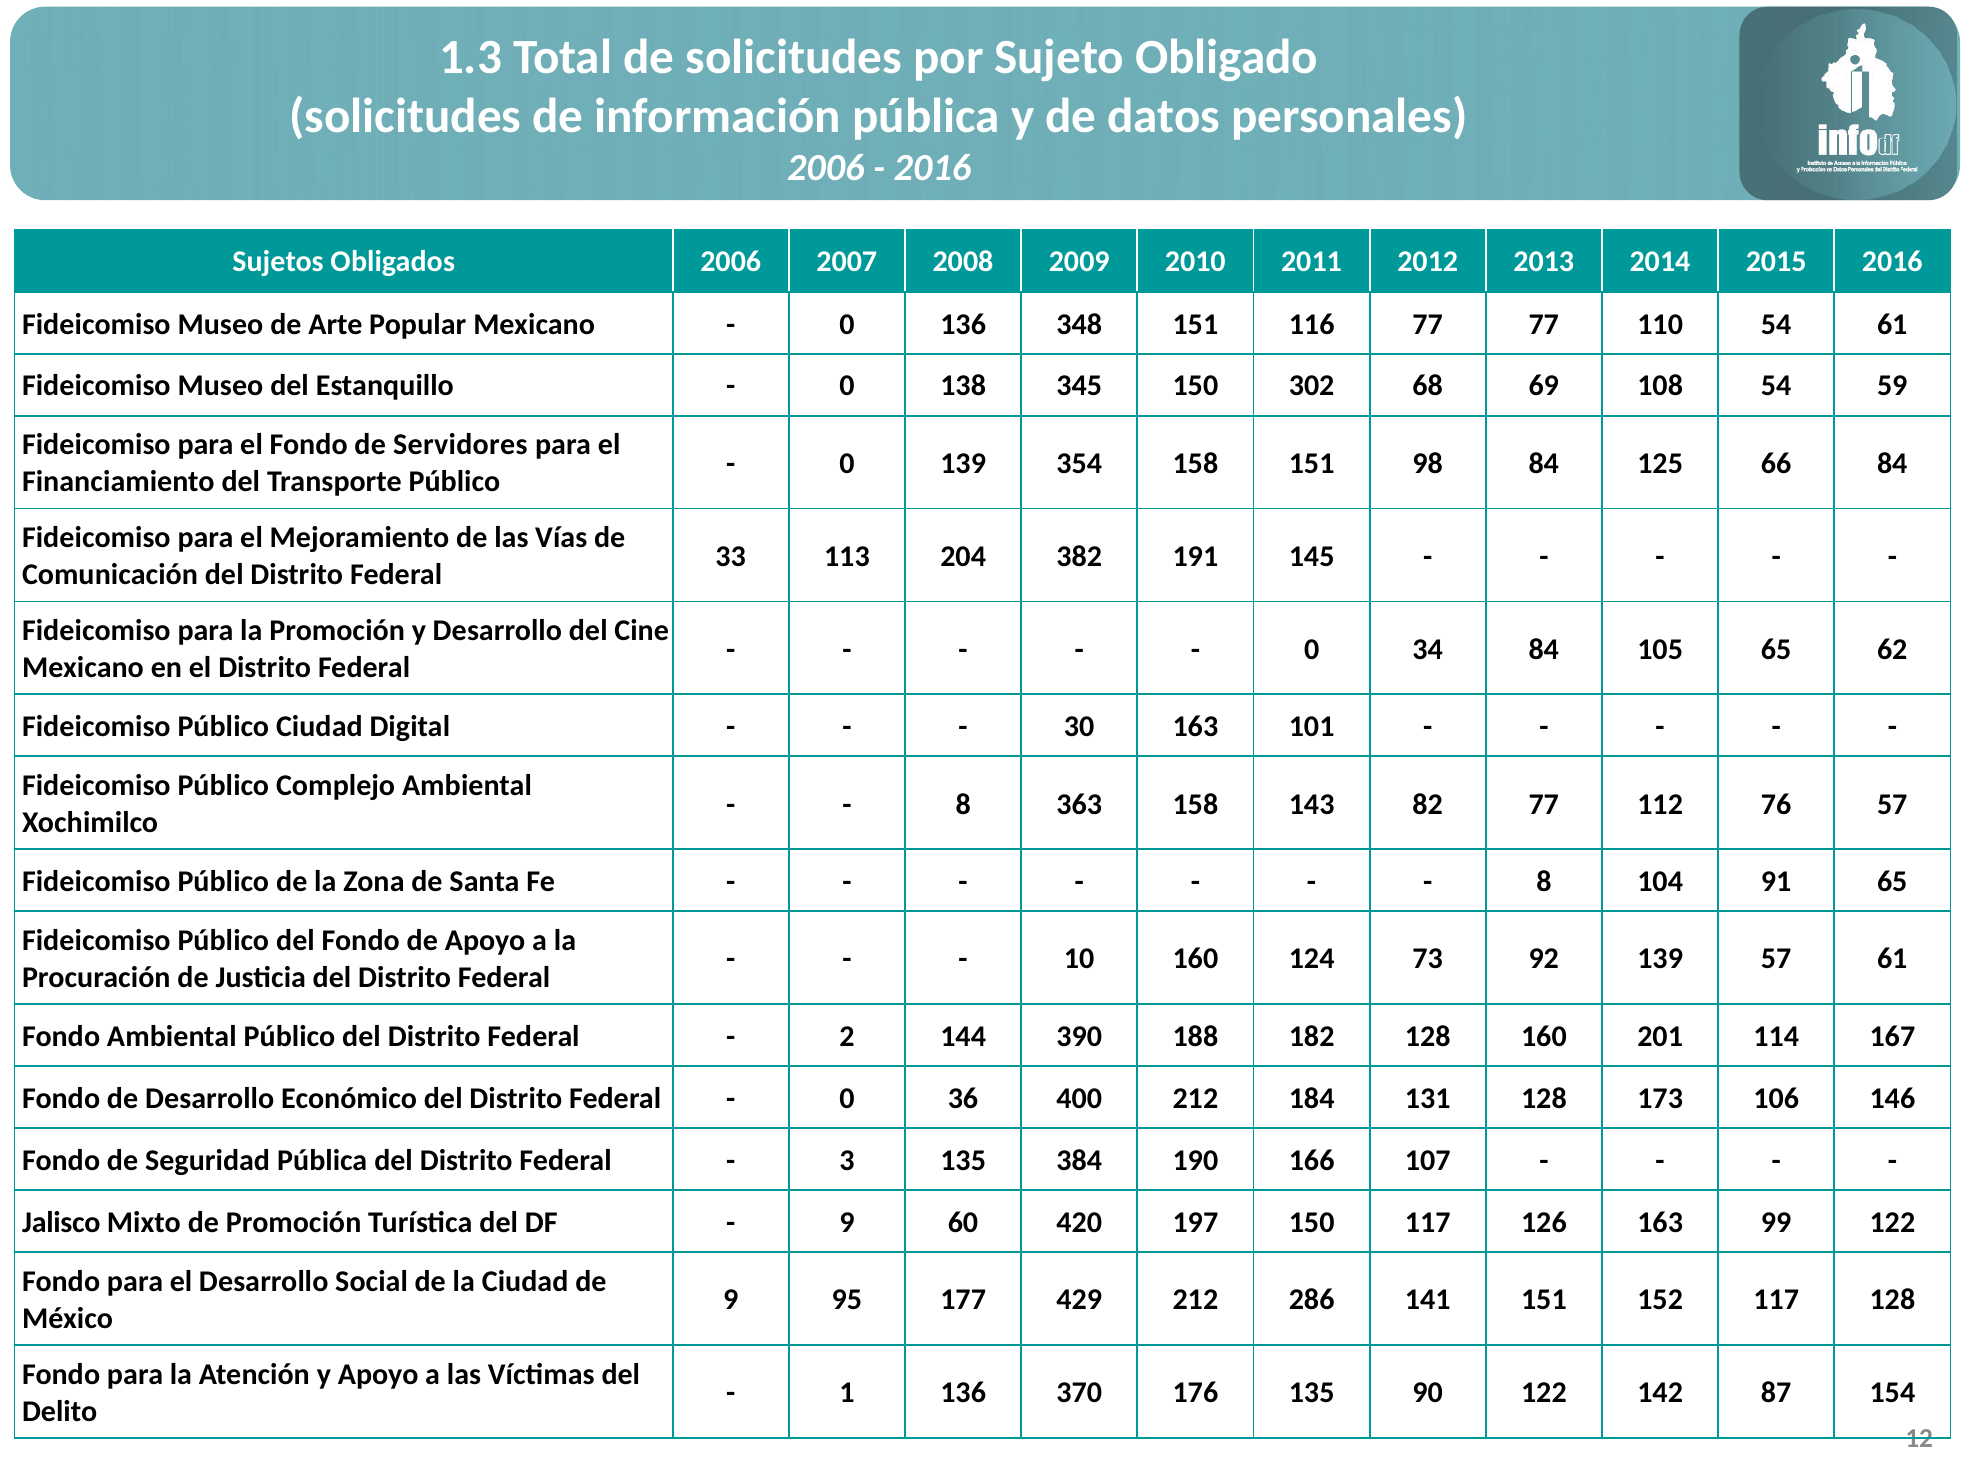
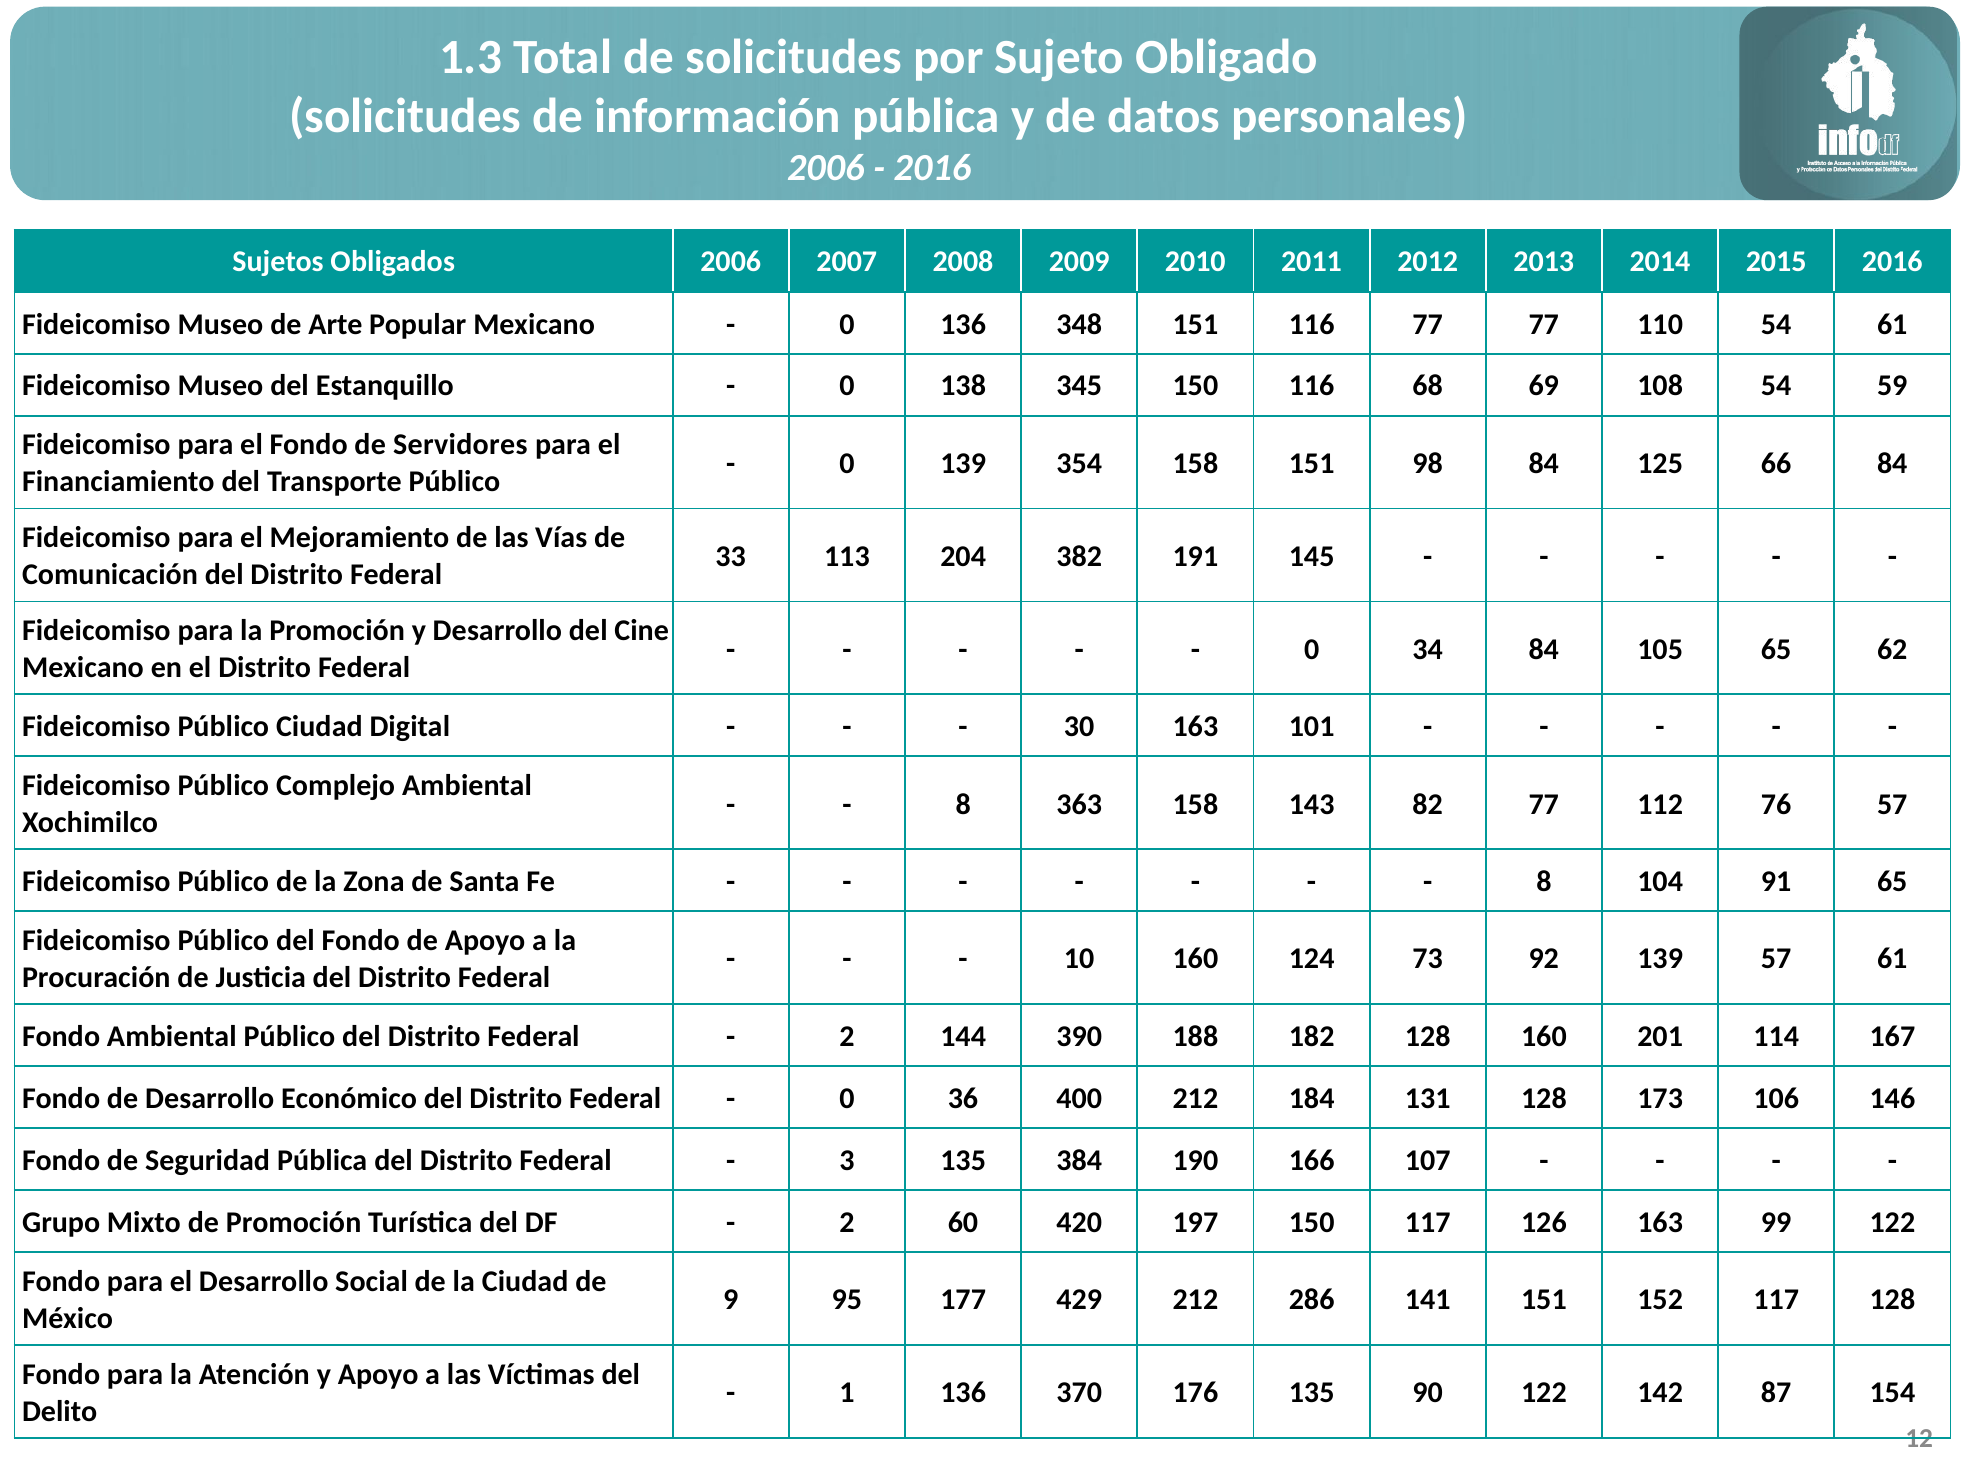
150 302: 302 -> 116
Jalisco: Jalisco -> Grupo
9 at (847, 1222): 9 -> 2
